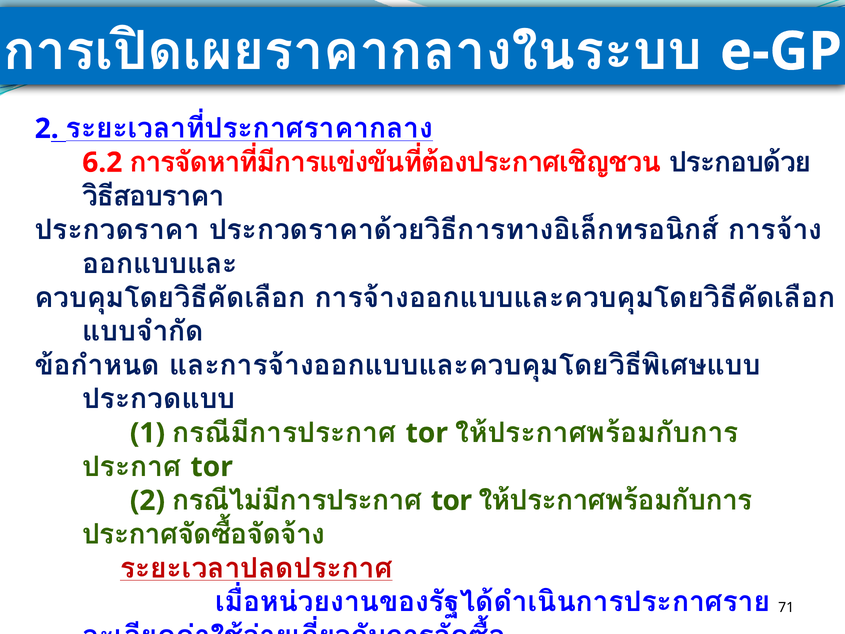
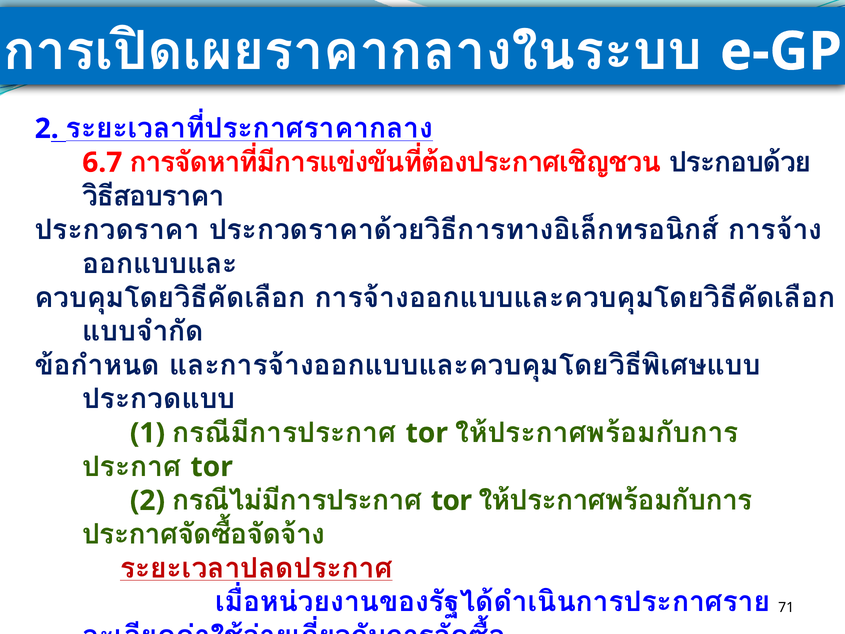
6.2: 6.2 -> 6.7
